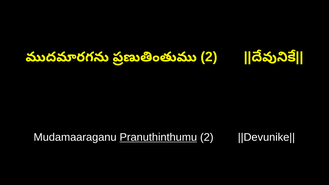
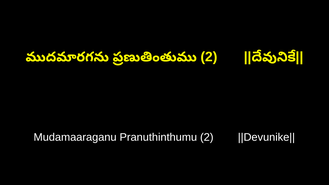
Pranuthinthumu underline: present -> none
